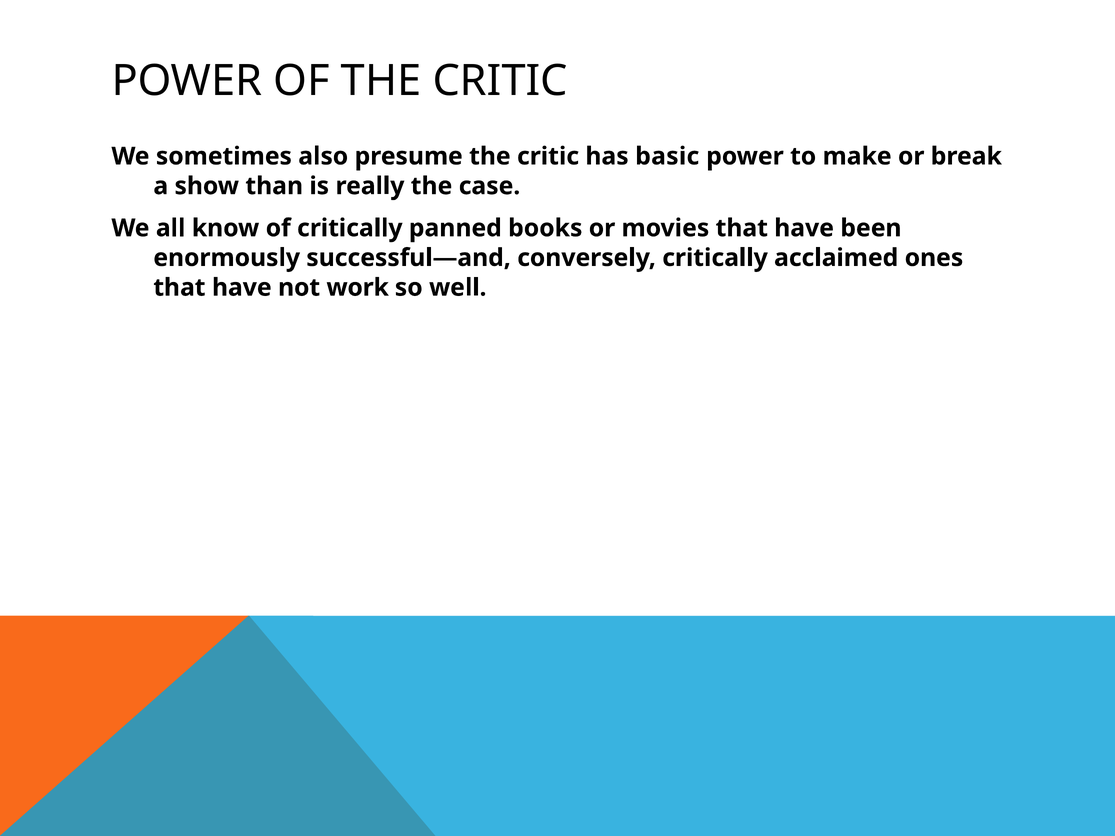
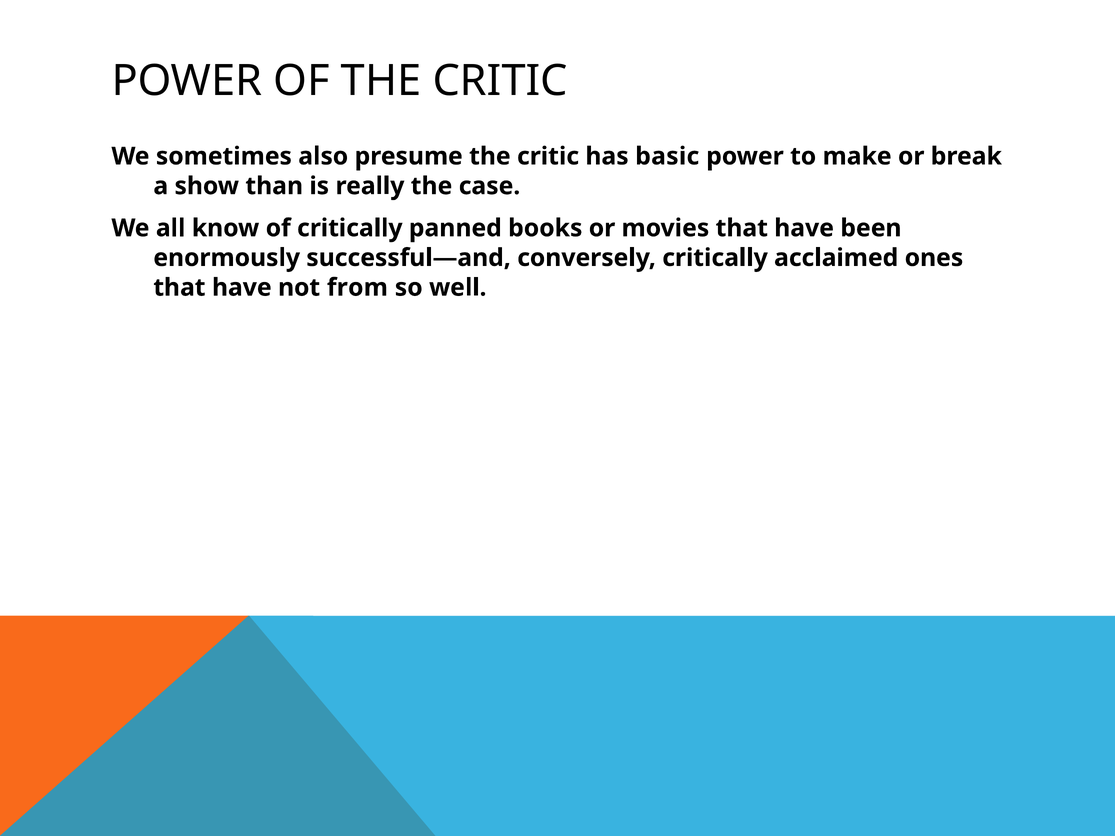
work: work -> from
